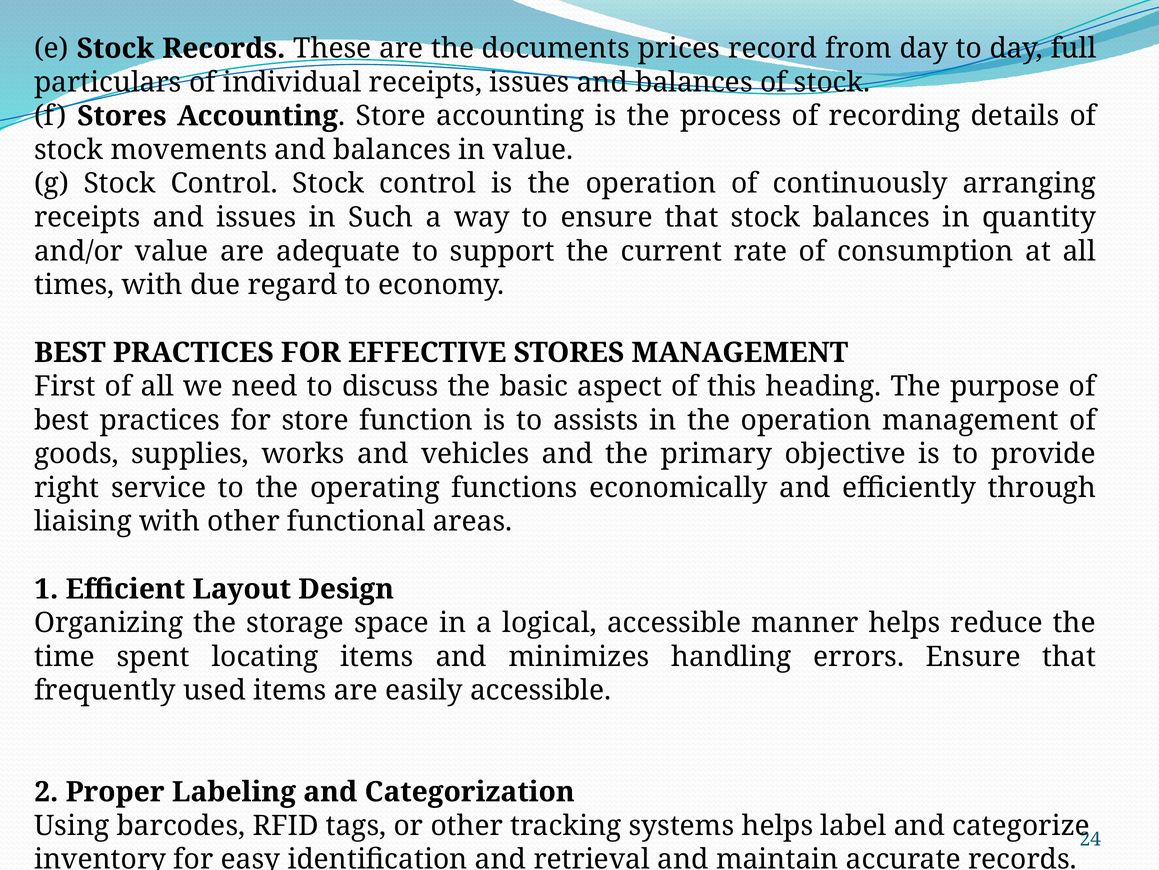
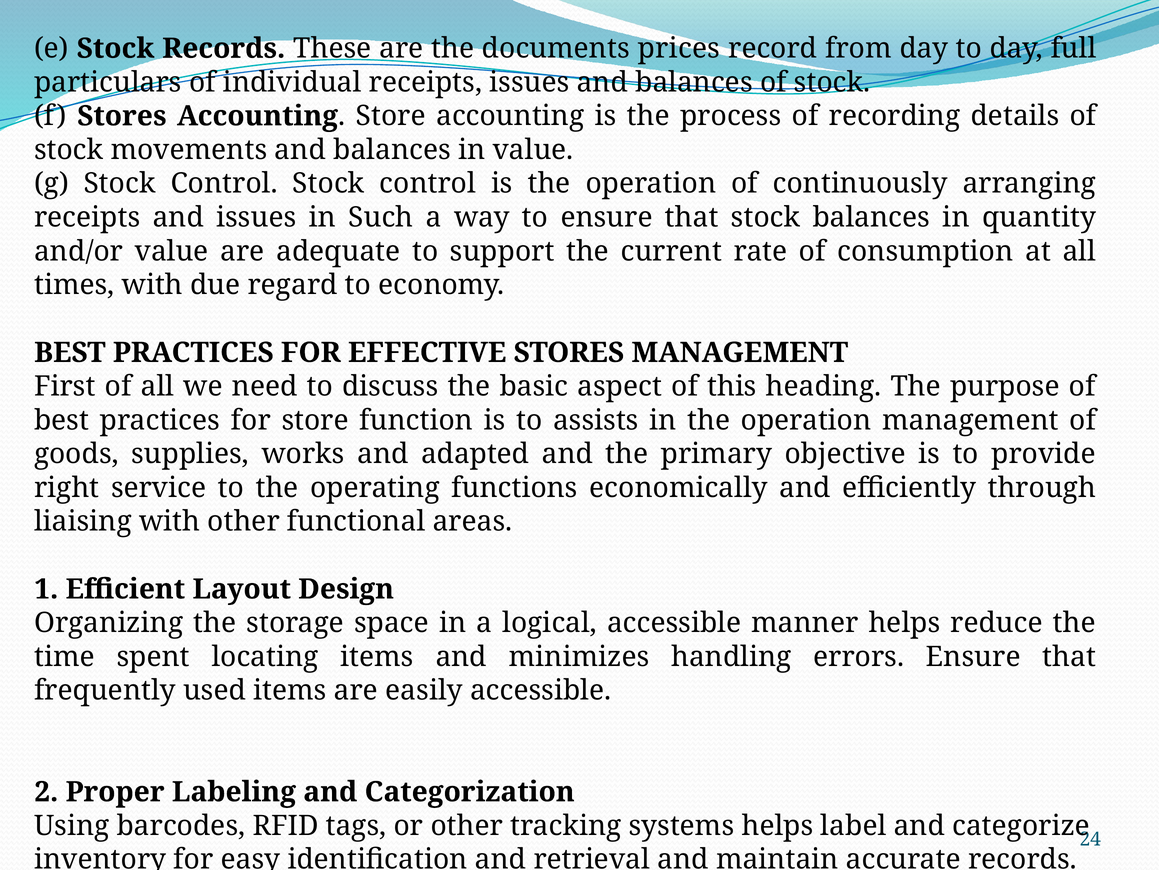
vehicles: vehicles -> adapted
